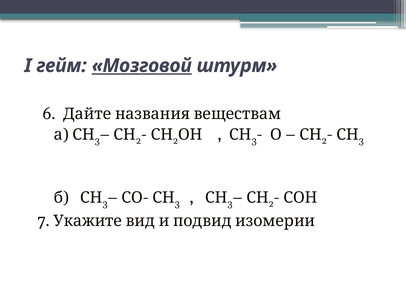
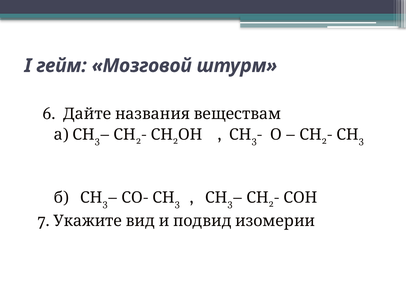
Мозговой underline: present -> none
